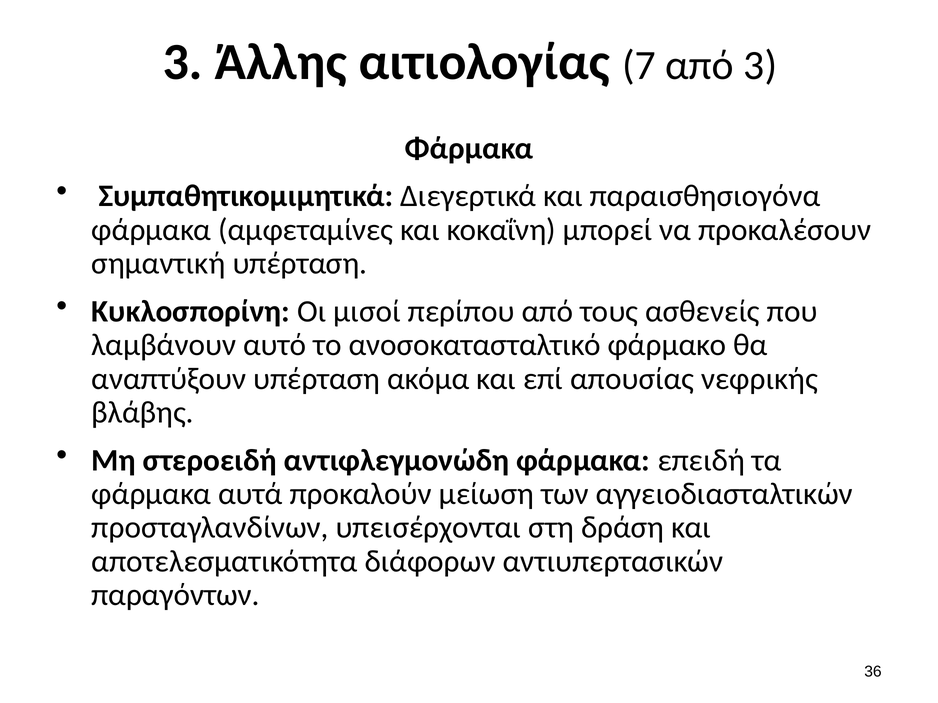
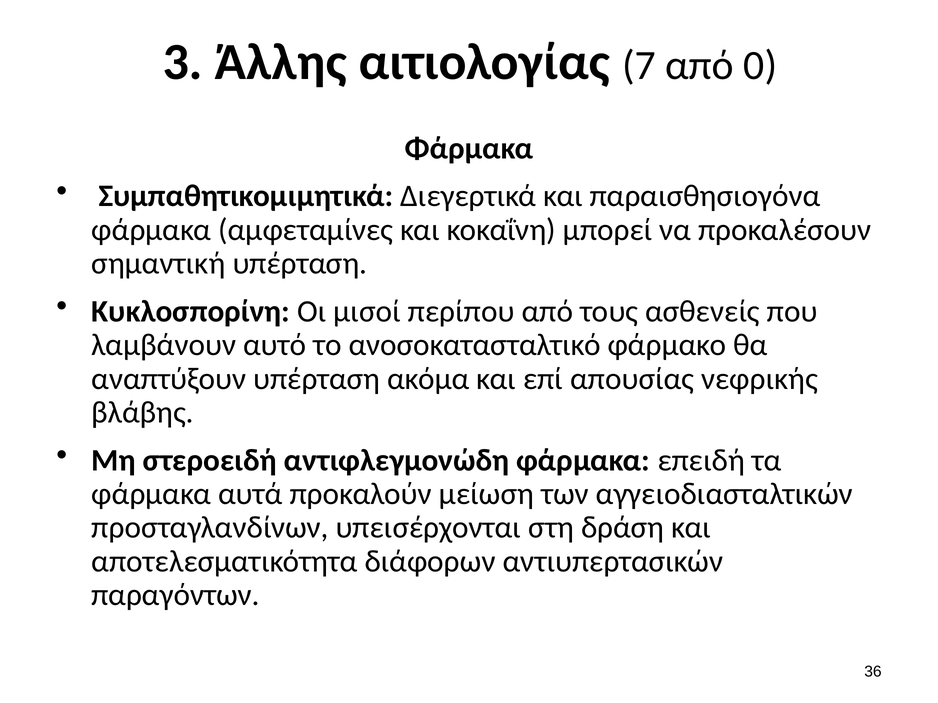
από 3: 3 -> 0
